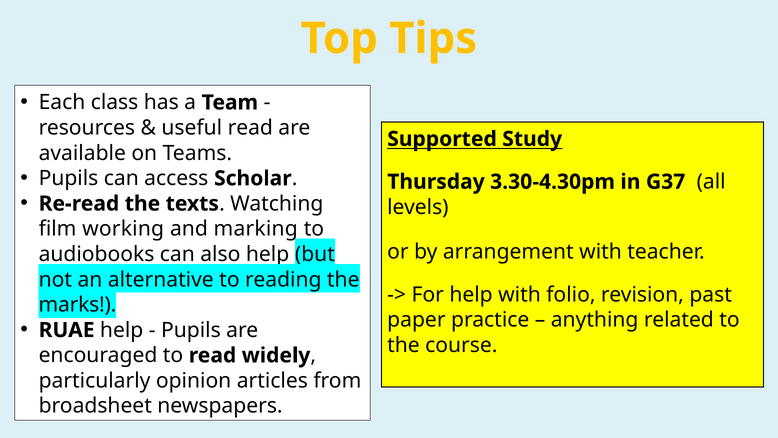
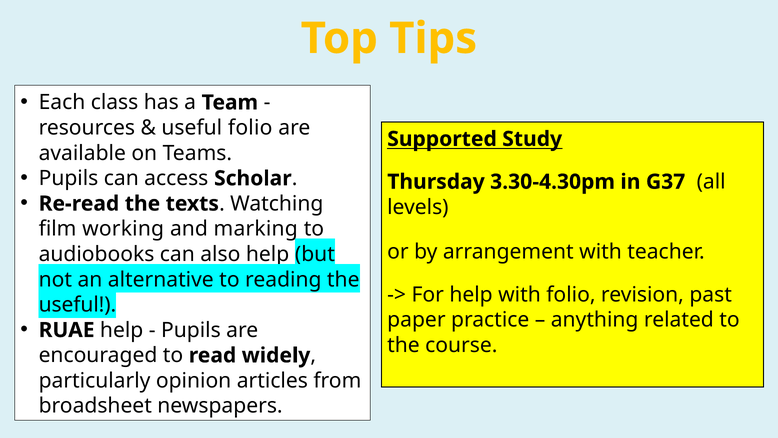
useful read: read -> folio
marks at (77, 305): marks -> useful
